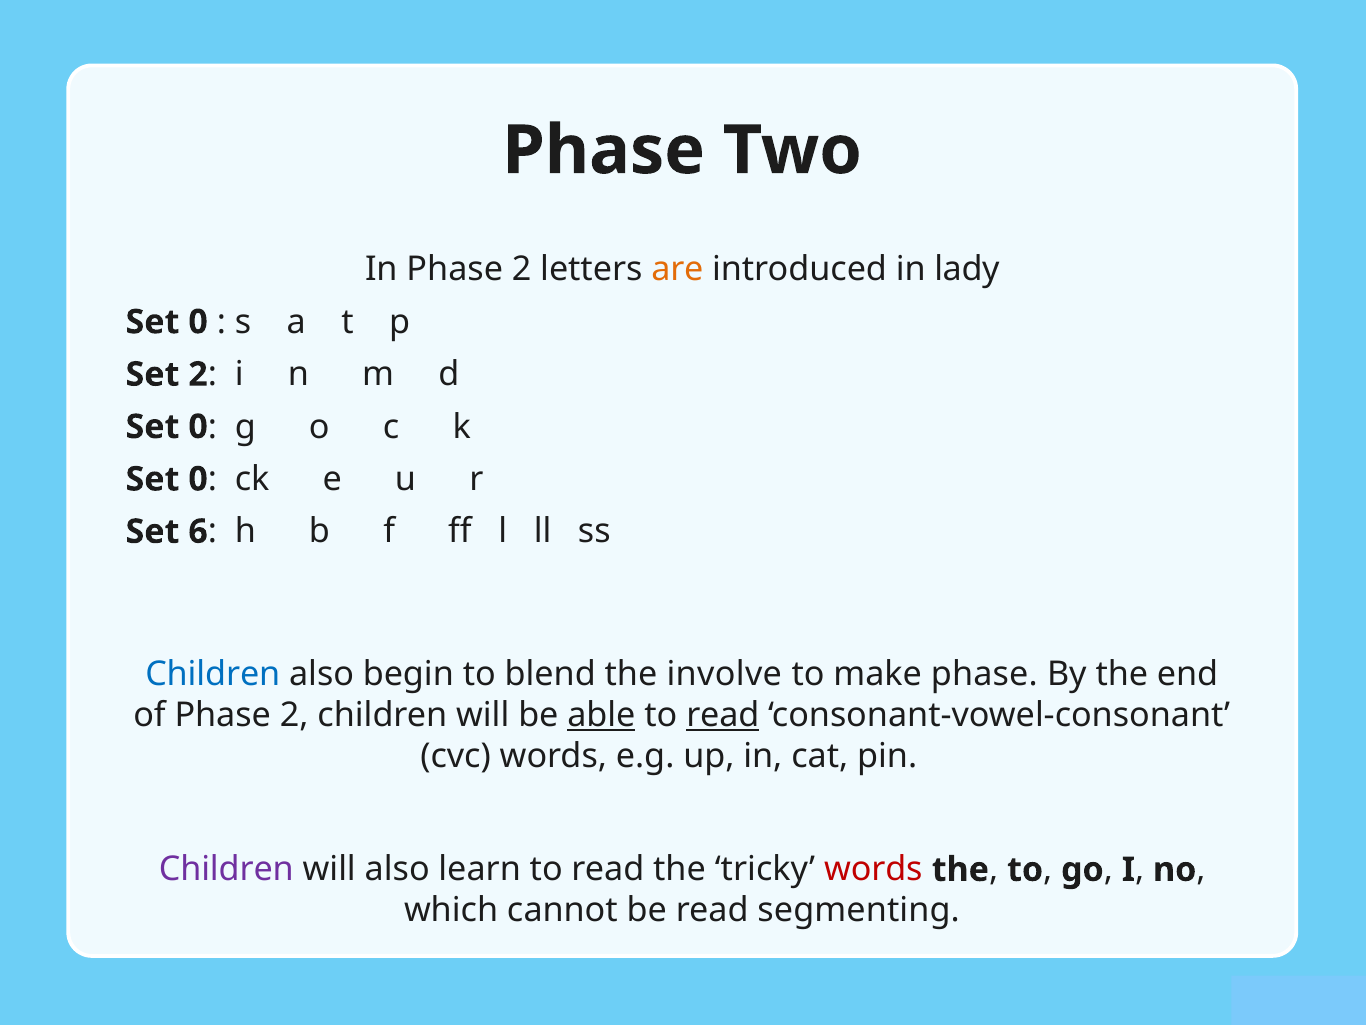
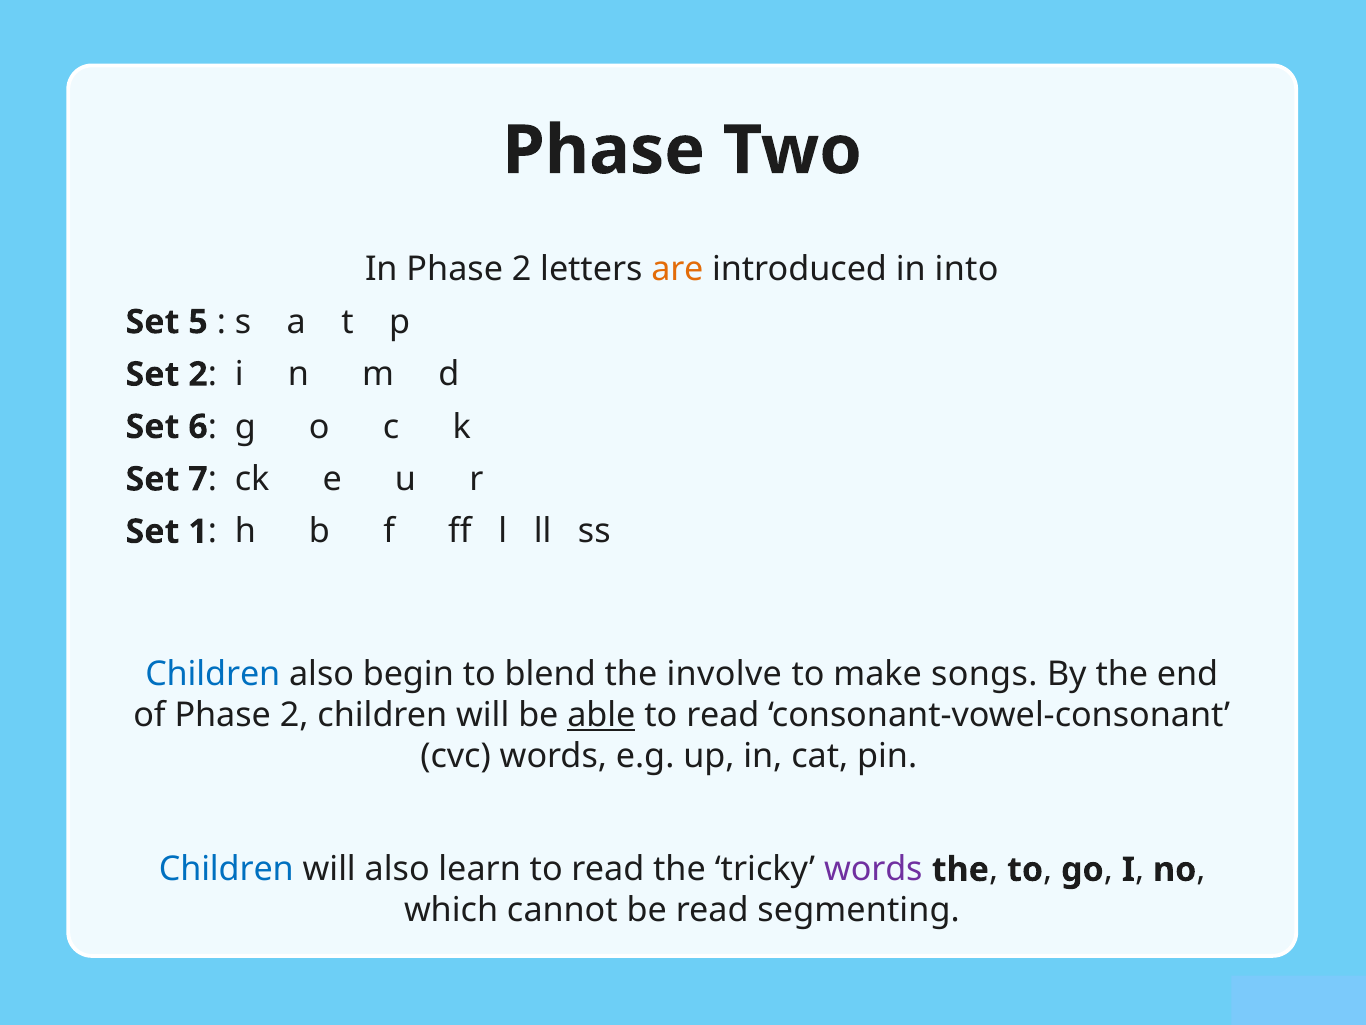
lady: lady -> into
0 at (198, 322): 0 -> 5
0 at (198, 427): 0 -> 6
0 at (198, 479): 0 -> 7
6: 6 -> 1
make phase: phase -> songs
read at (723, 715) underline: present -> none
Children at (226, 869) colour: purple -> blue
words at (873, 869) colour: red -> purple
